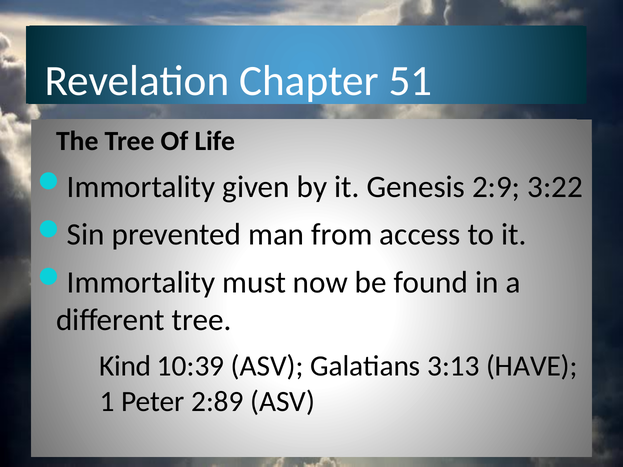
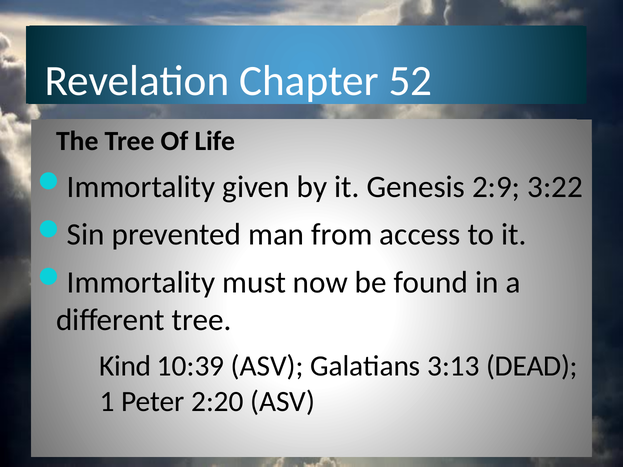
51: 51 -> 52
HAVE: HAVE -> DEAD
2:89: 2:89 -> 2:20
